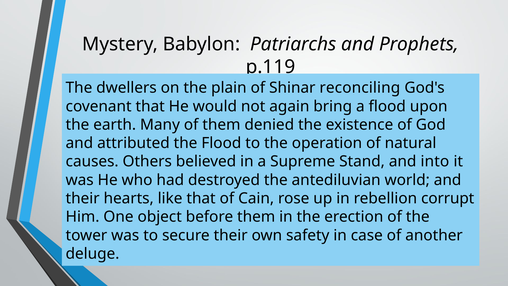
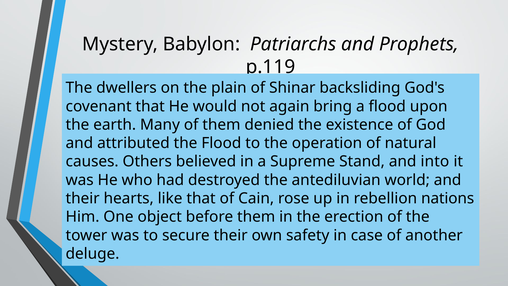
reconciling: reconciling -> backsliding
corrupt: corrupt -> nations
